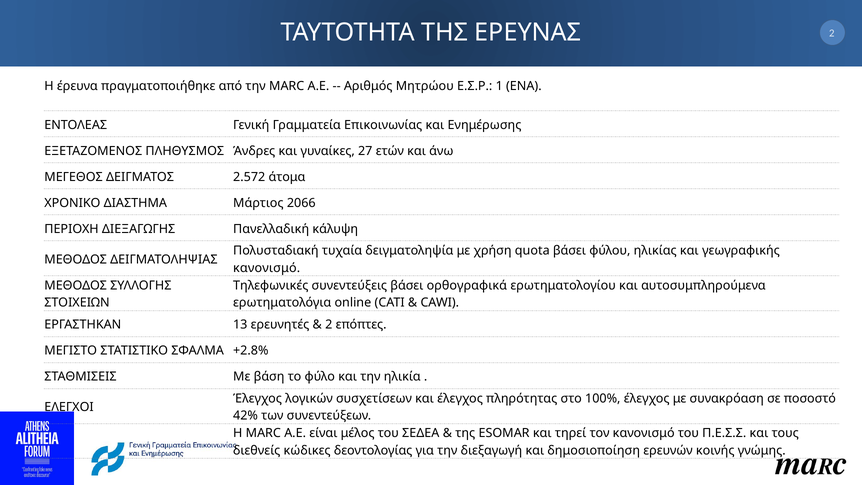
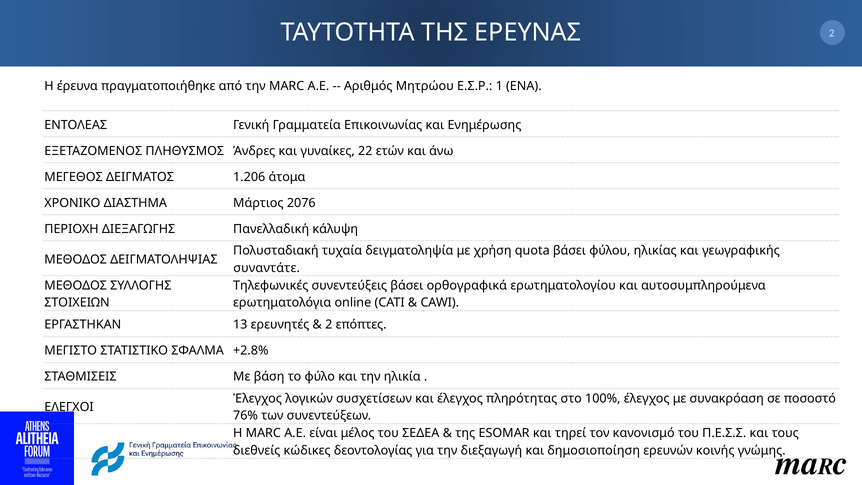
27: 27 -> 22
2.572: 2.572 -> 1.206
2066: 2066 -> 2076
κανονισμό at (267, 268): κανονισμό -> συναντάτε
42%: 42% -> 76%
